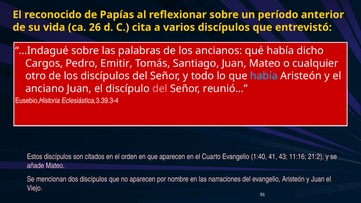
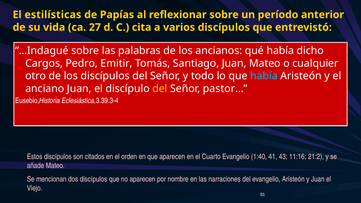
reconocido: reconocido -> estilísticas
26: 26 -> 27
del at (160, 89) colour: pink -> yellow
reunió…: reunió… -> pastor…
